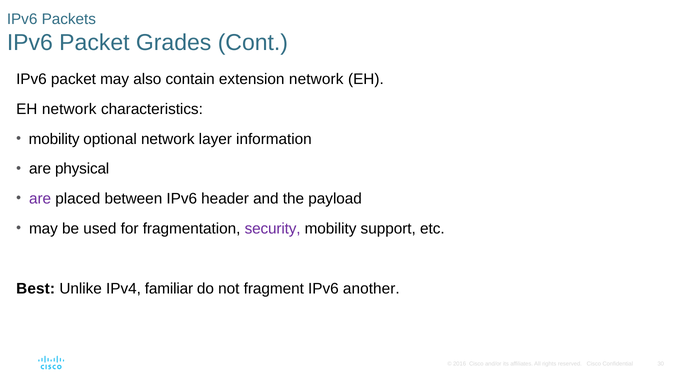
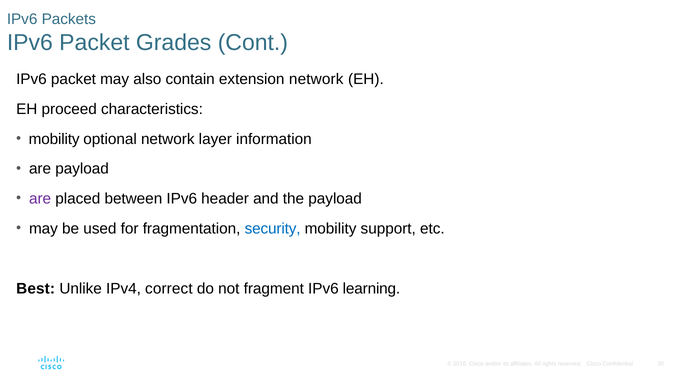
EH network: network -> proceed
are physical: physical -> payload
security colour: purple -> blue
familiar: familiar -> correct
another: another -> learning
